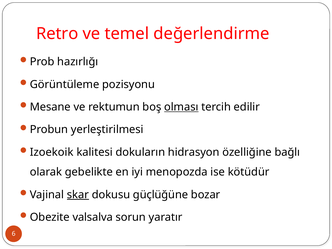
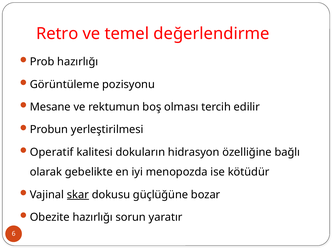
olması underline: present -> none
Izoekoik: Izoekoik -> Operatif
Obezite valsalva: valsalva -> hazırlığı
